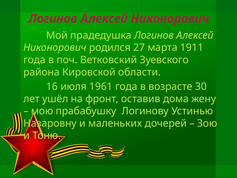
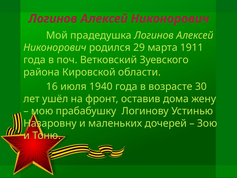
27: 27 -> 29
1961: 1961 -> 1940
